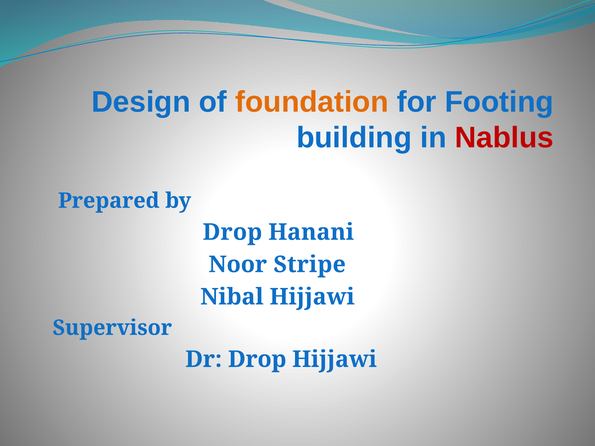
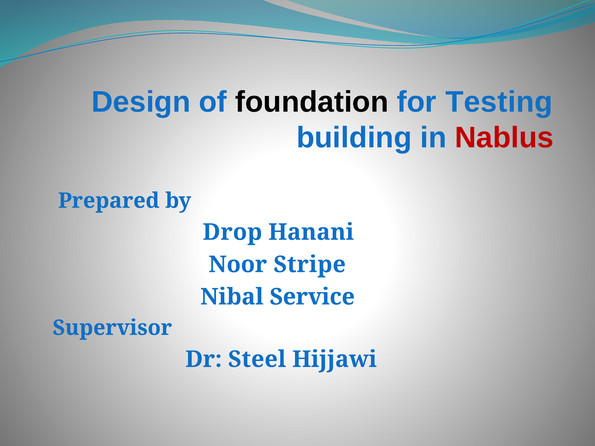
foundation colour: orange -> black
Footing: Footing -> Testing
Nibal Hijjawi: Hijjawi -> Service
Dr Drop: Drop -> Steel
